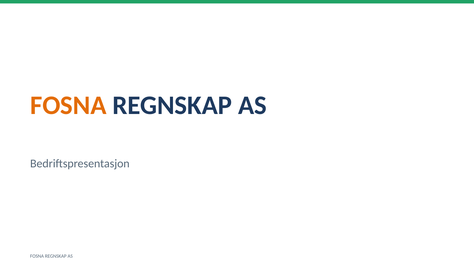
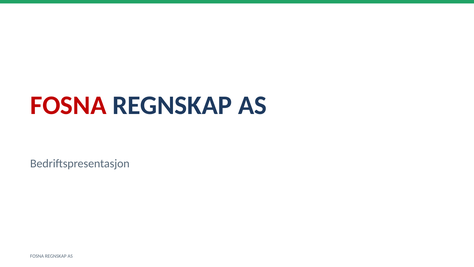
FOSNA at (68, 105) colour: orange -> red
